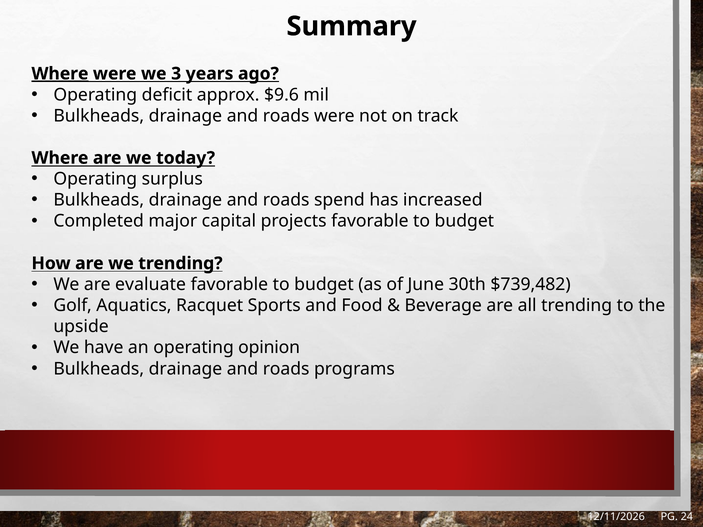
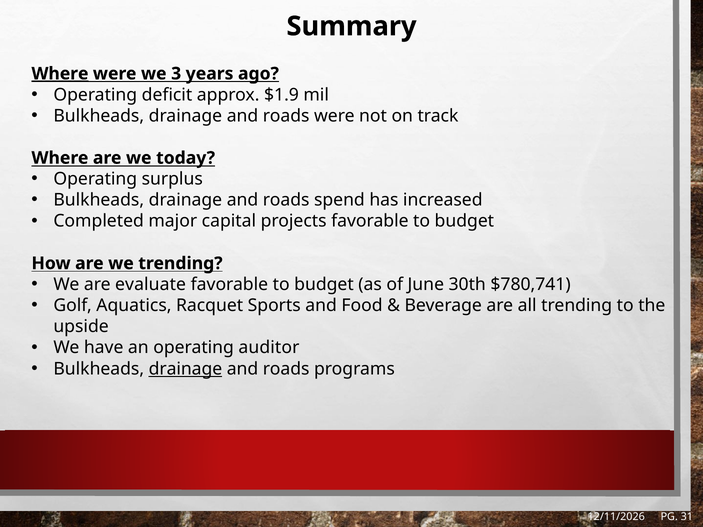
$9.6: $9.6 -> $1.9
$739,482: $739,482 -> $780,741
opinion: opinion -> auditor
drainage at (185, 369) underline: none -> present
24: 24 -> 31
